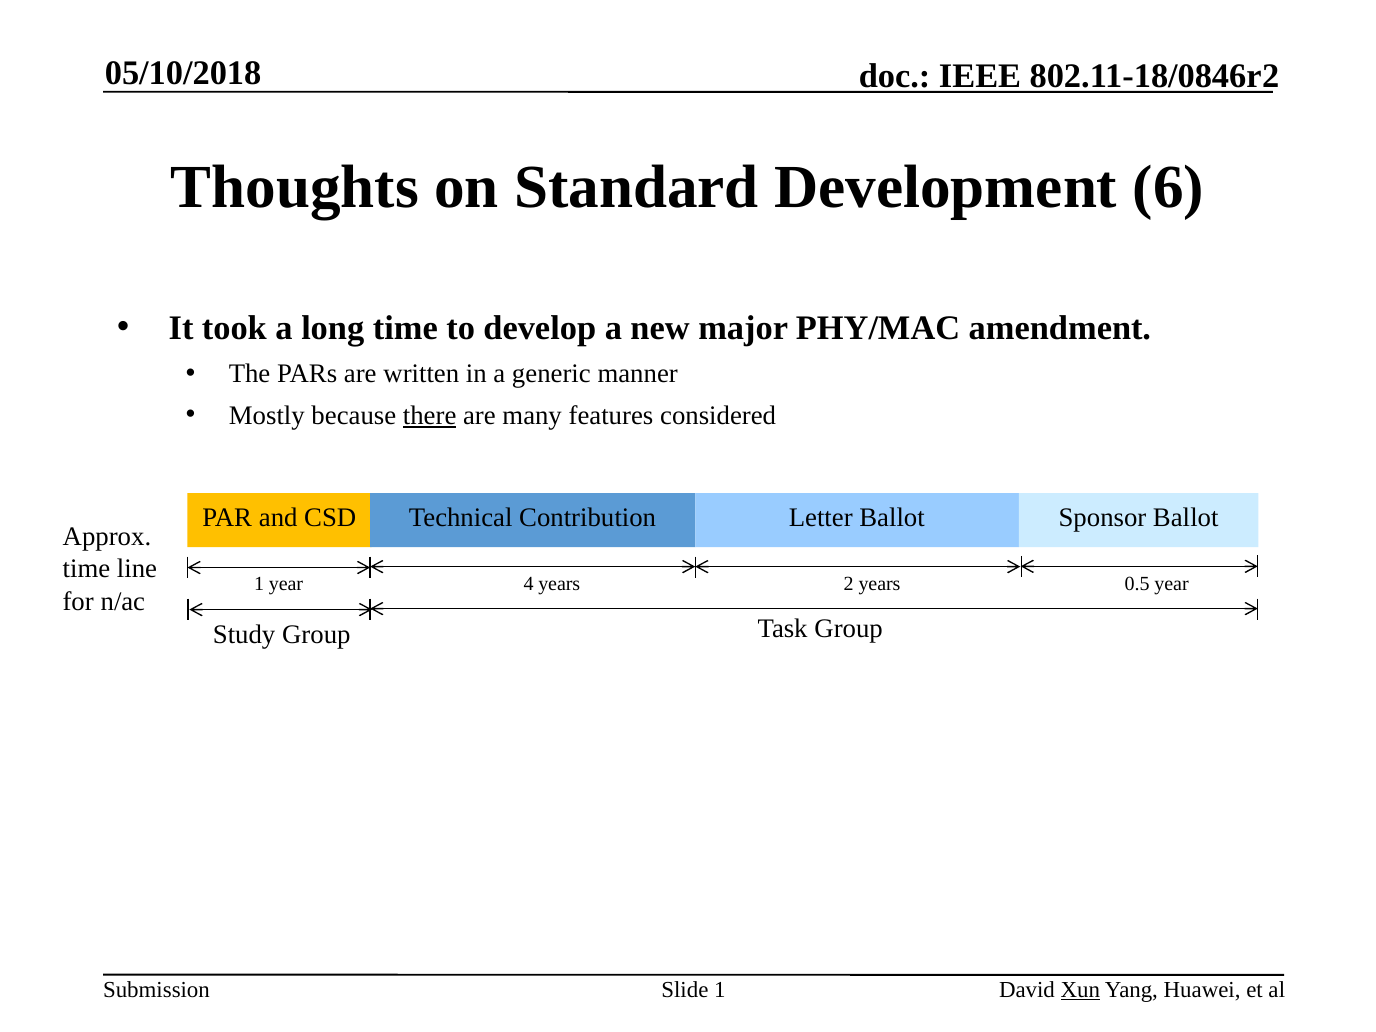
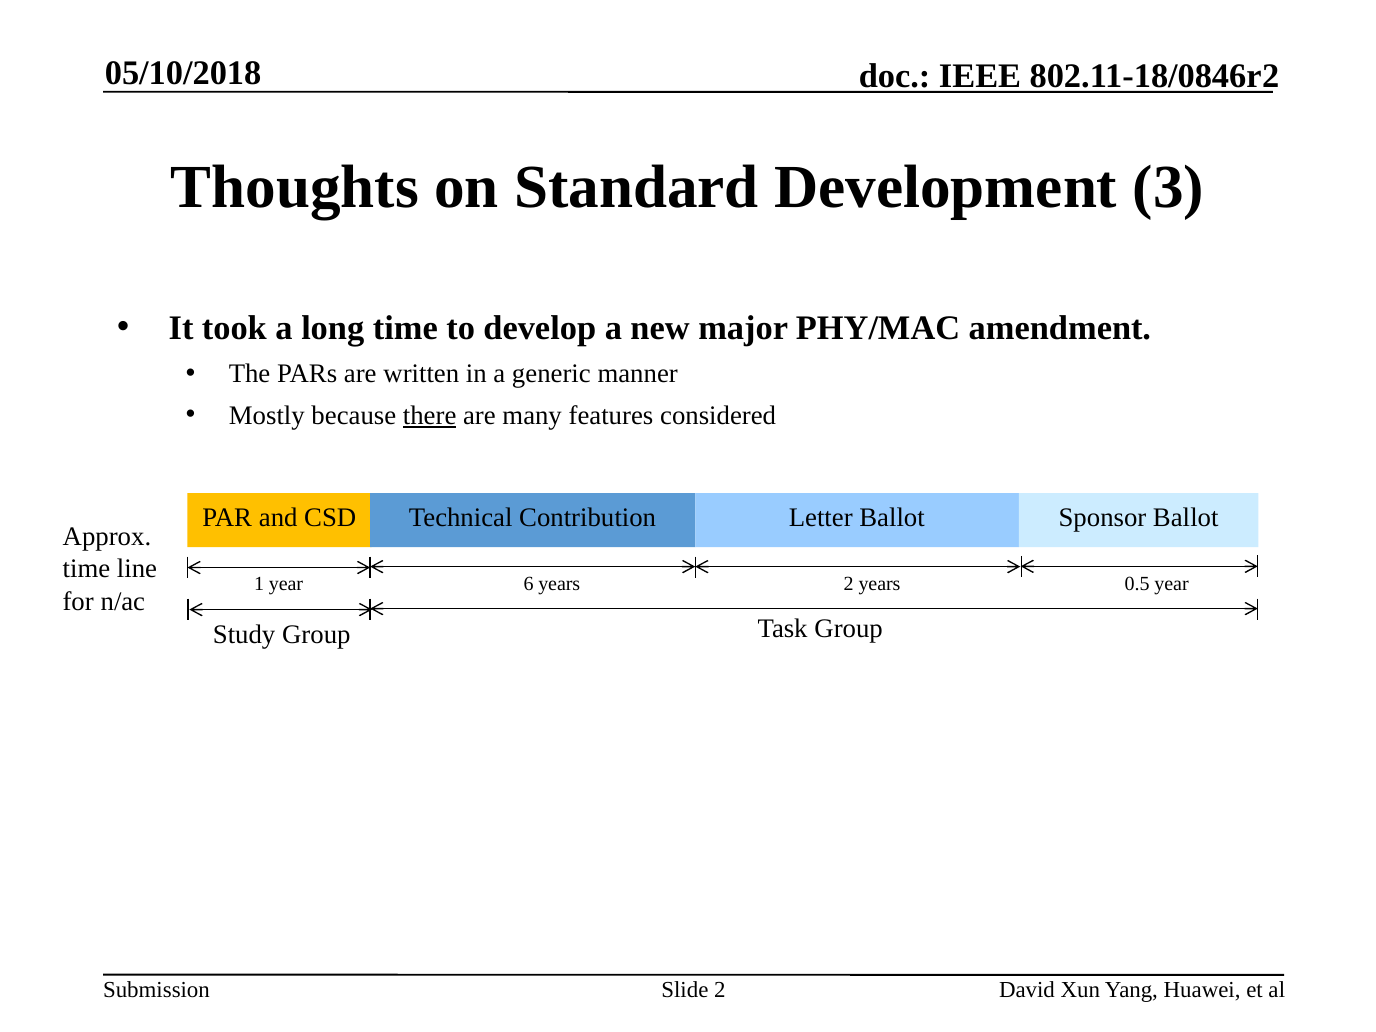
6: 6 -> 3
4: 4 -> 6
Slide 1: 1 -> 2
Xun underline: present -> none
